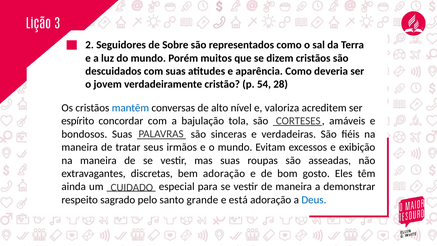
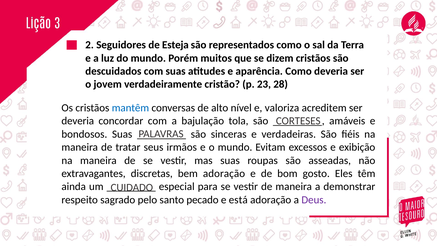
Sobre: Sobre -> Esteja
54: 54 -> 23
espírito at (78, 121): espírito -> deveria
grande: grande -> pecado
Deus colour: blue -> purple
